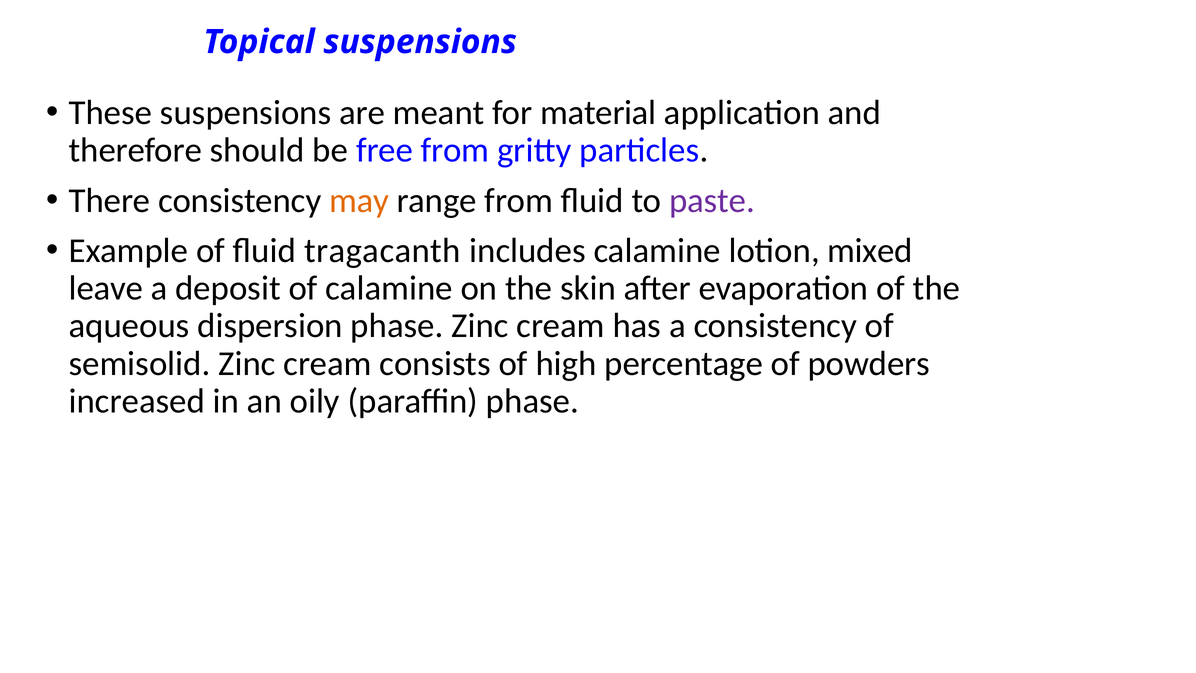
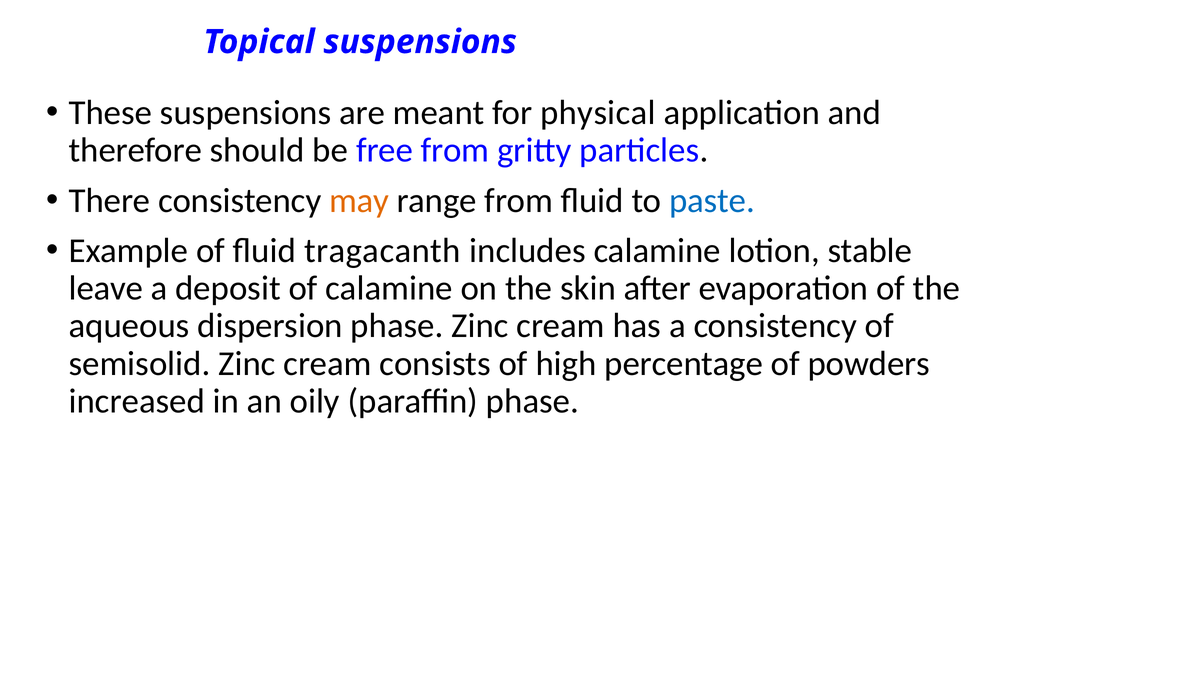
material: material -> physical
paste colour: purple -> blue
mixed: mixed -> stable
